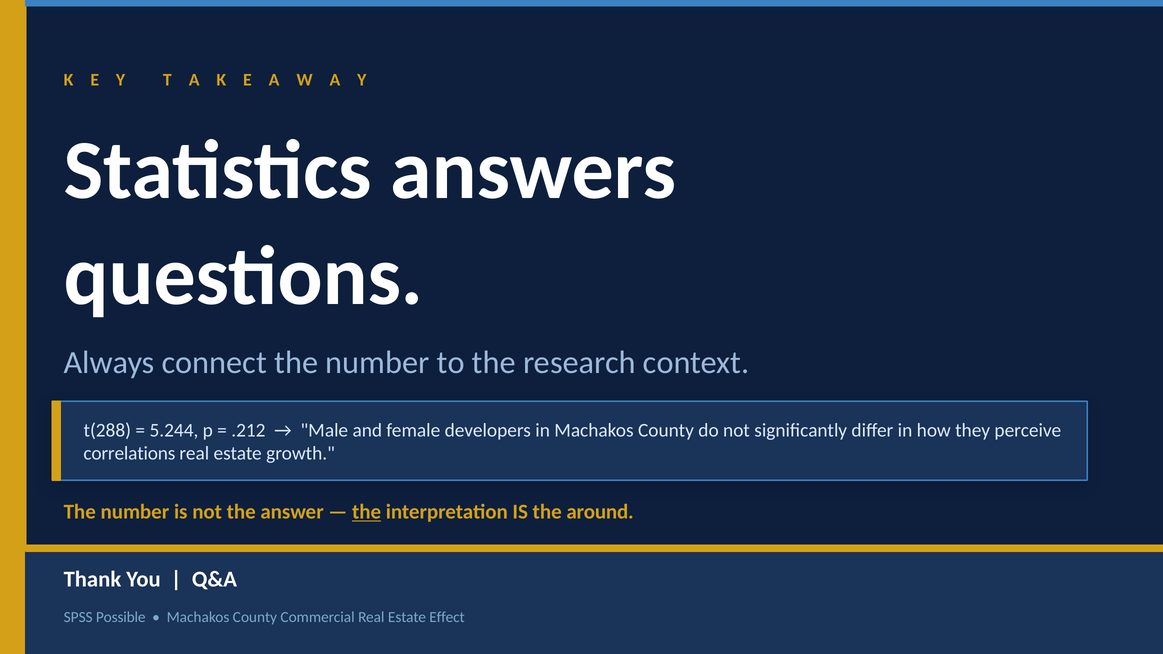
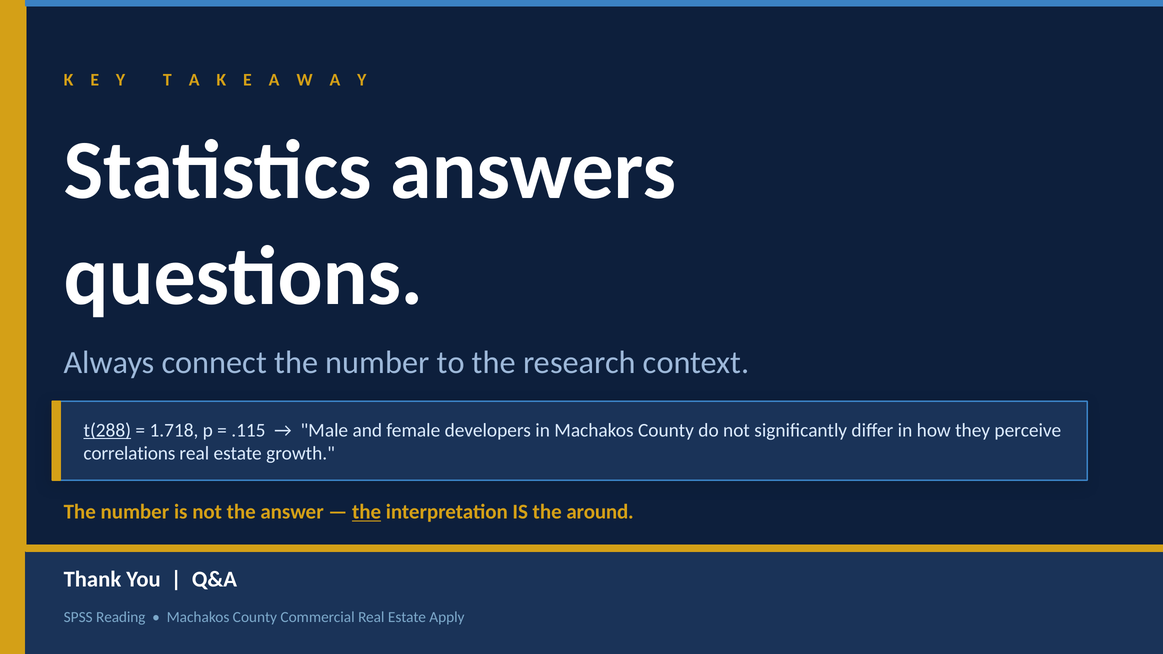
t(288 underline: none -> present
5.244: 5.244 -> 1.718
.212: .212 -> .115
Possible: Possible -> Reading
Effect: Effect -> Apply
